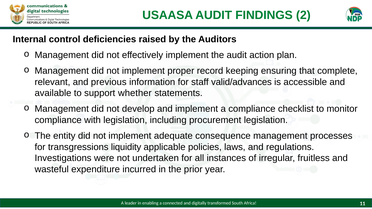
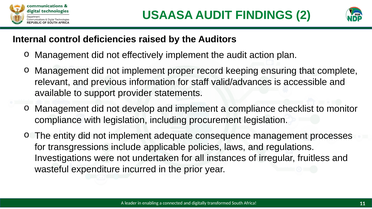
whether: whether -> provider
liquidity: liquidity -> include
